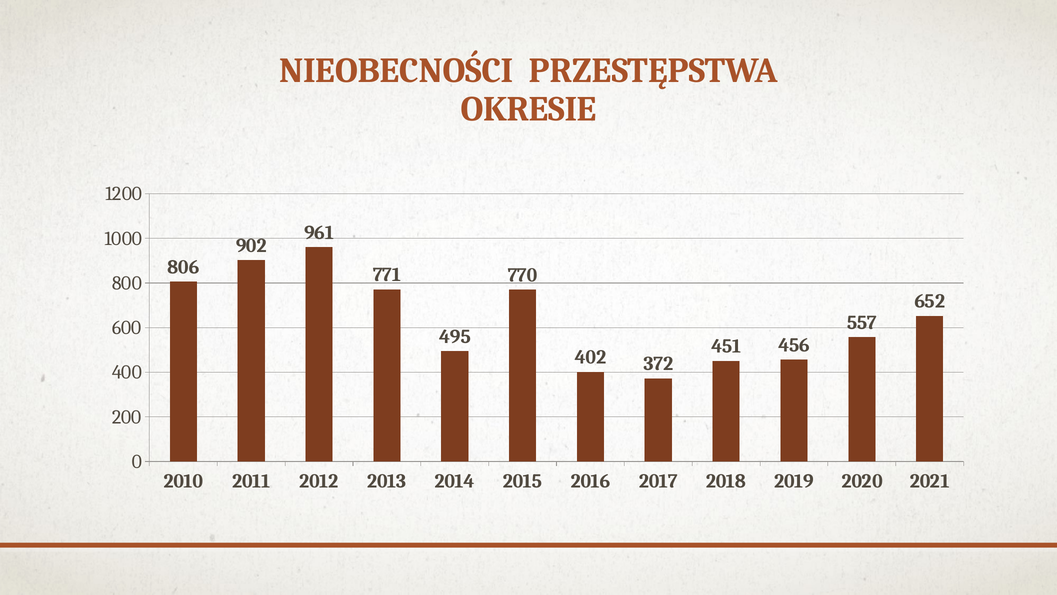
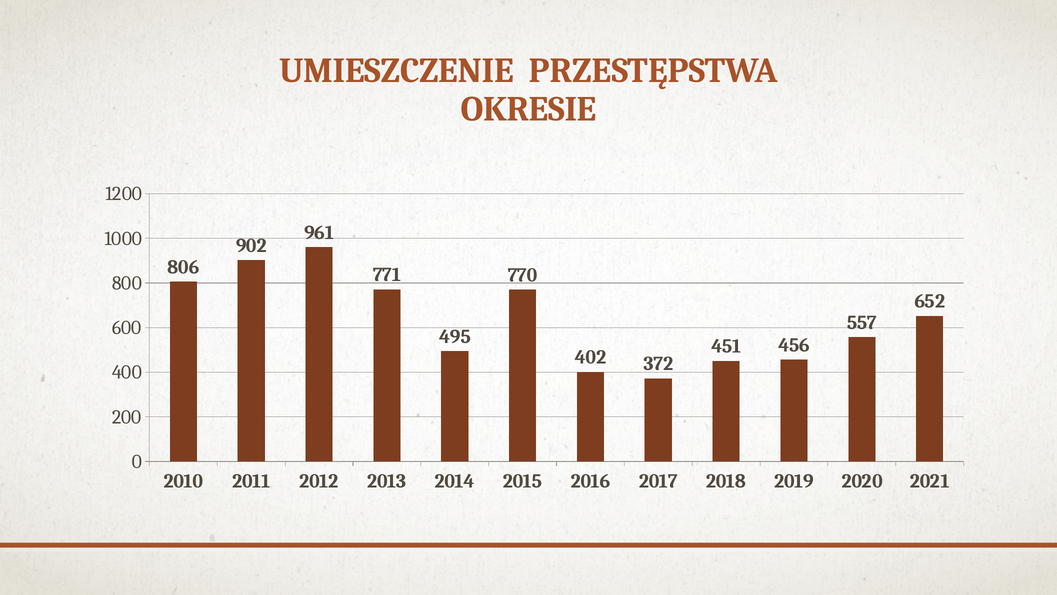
NIEOBECNOŚCI: NIEOBECNOŚCI -> UMIESZCZENIE
